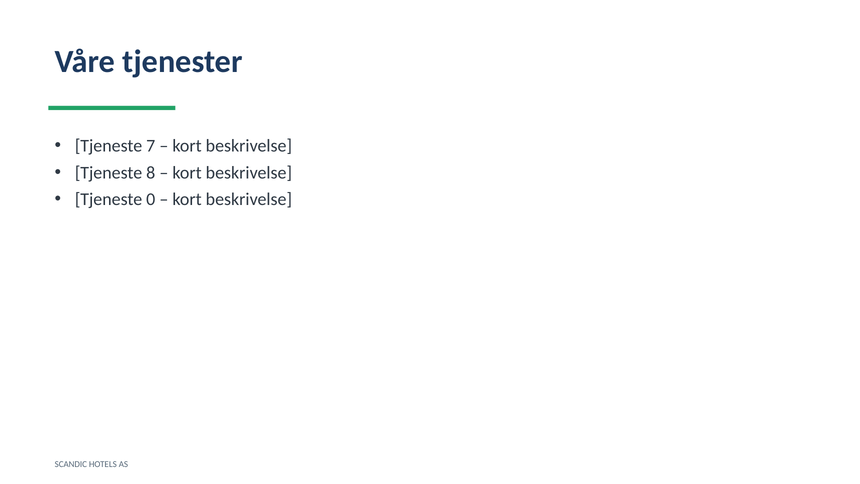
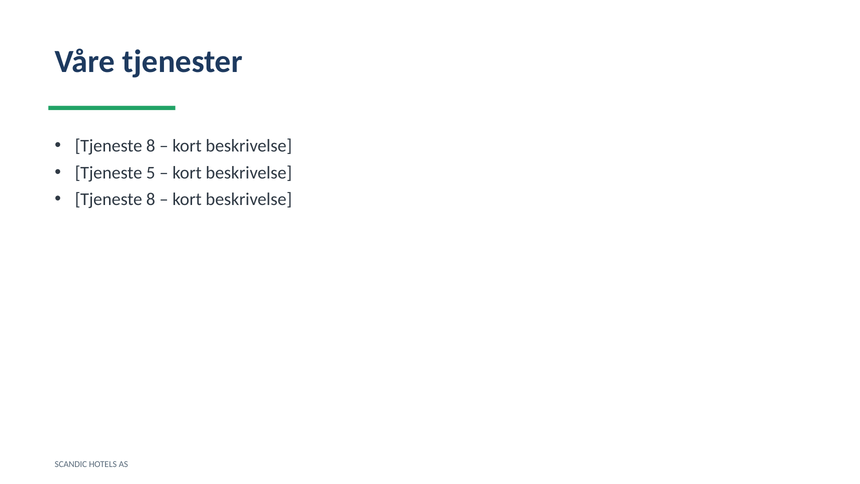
7 at (151, 146): 7 -> 8
8: 8 -> 5
0 at (151, 199): 0 -> 8
